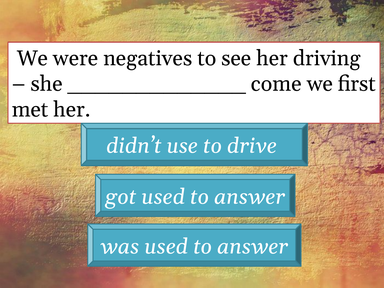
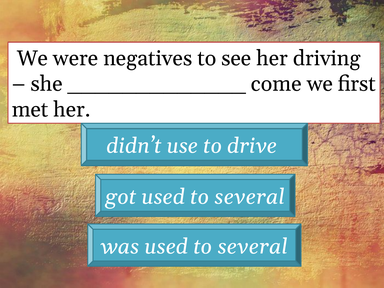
got used to answer: answer -> several
was used to answer: answer -> several
